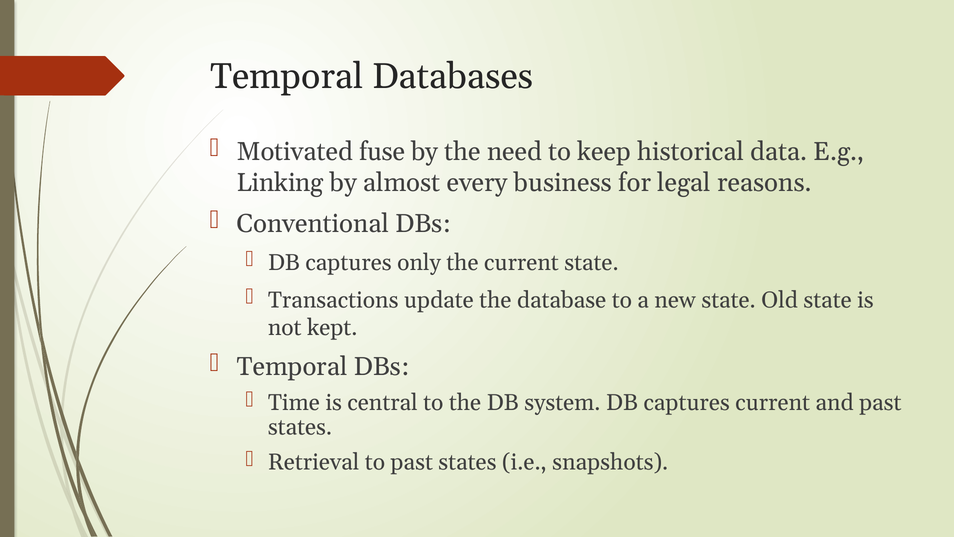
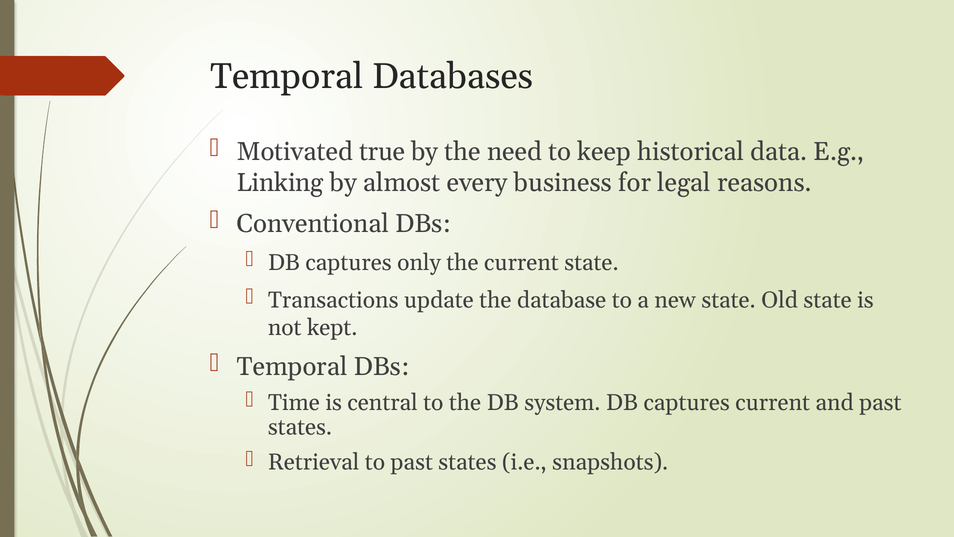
fuse: fuse -> true
